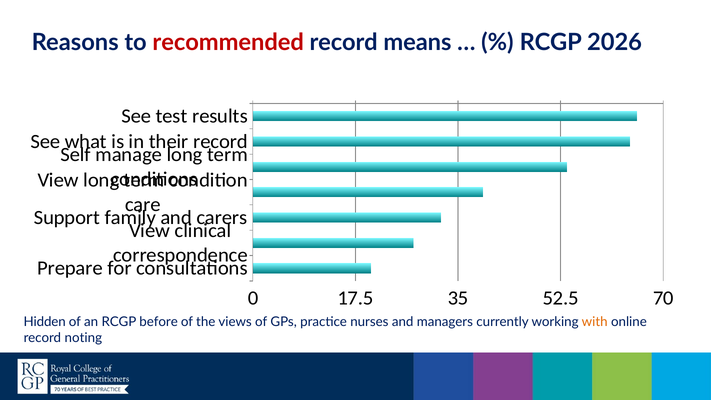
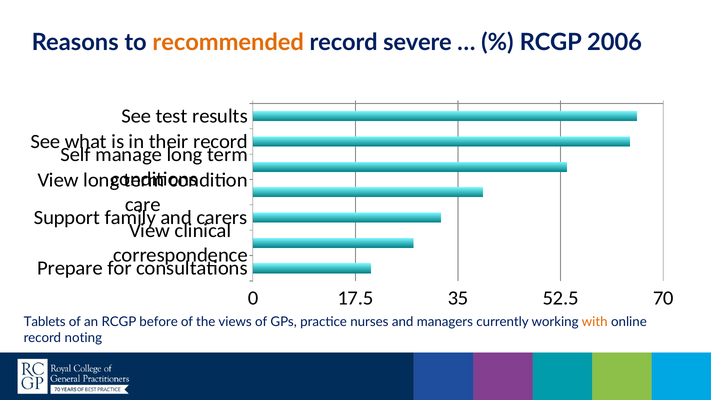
recommended colour: red -> orange
means: means -> severe
2026: 2026 -> 2006
Hidden: Hidden -> Tablets
